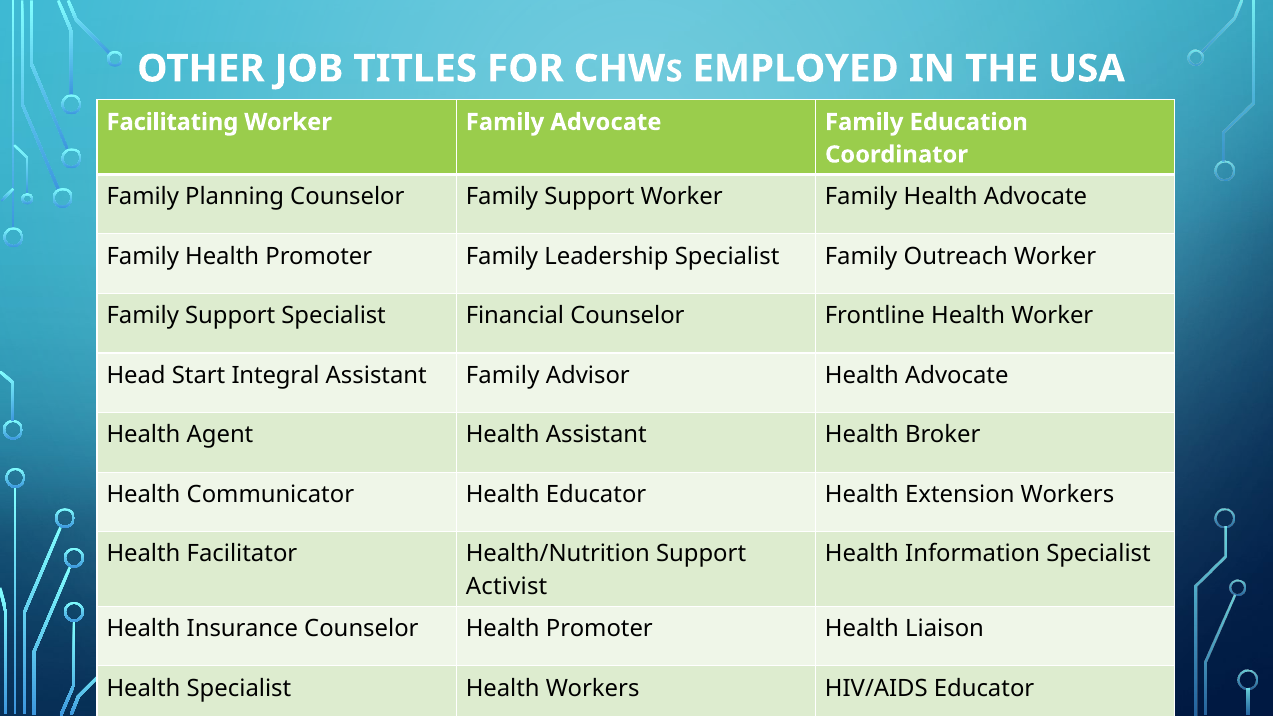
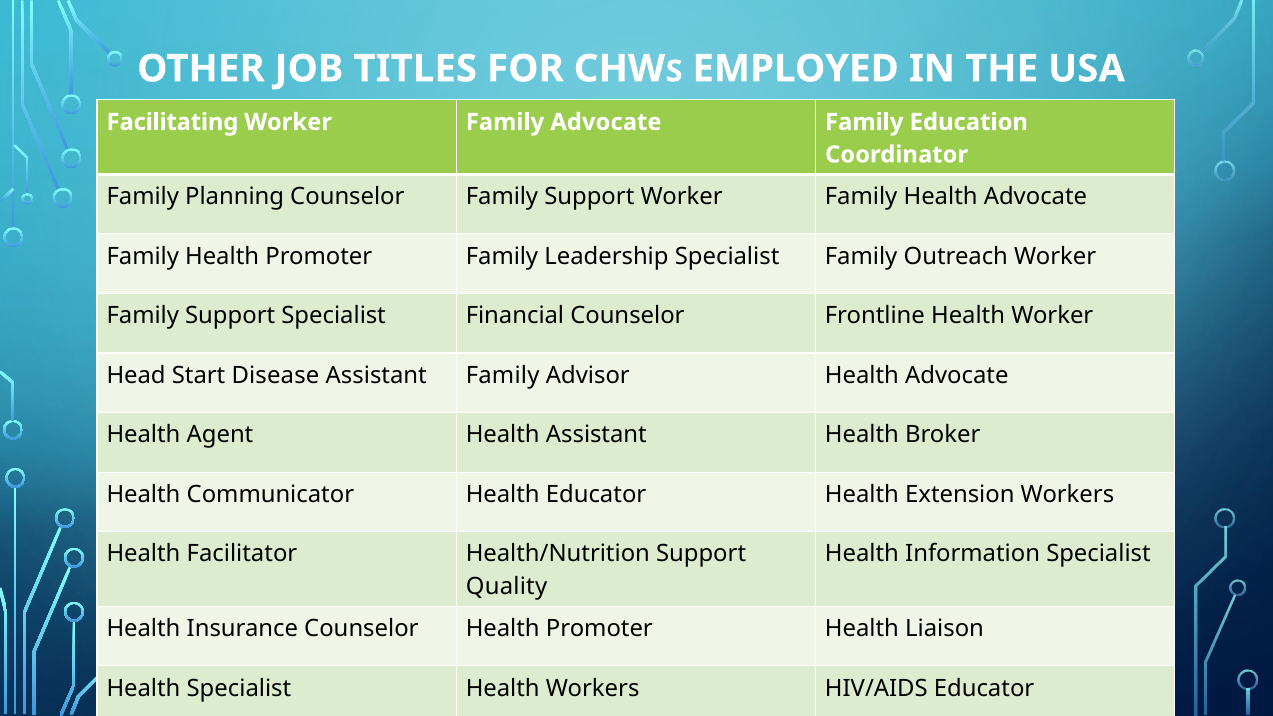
Integral: Integral -> Disease
Activist: Activist -> Quality
